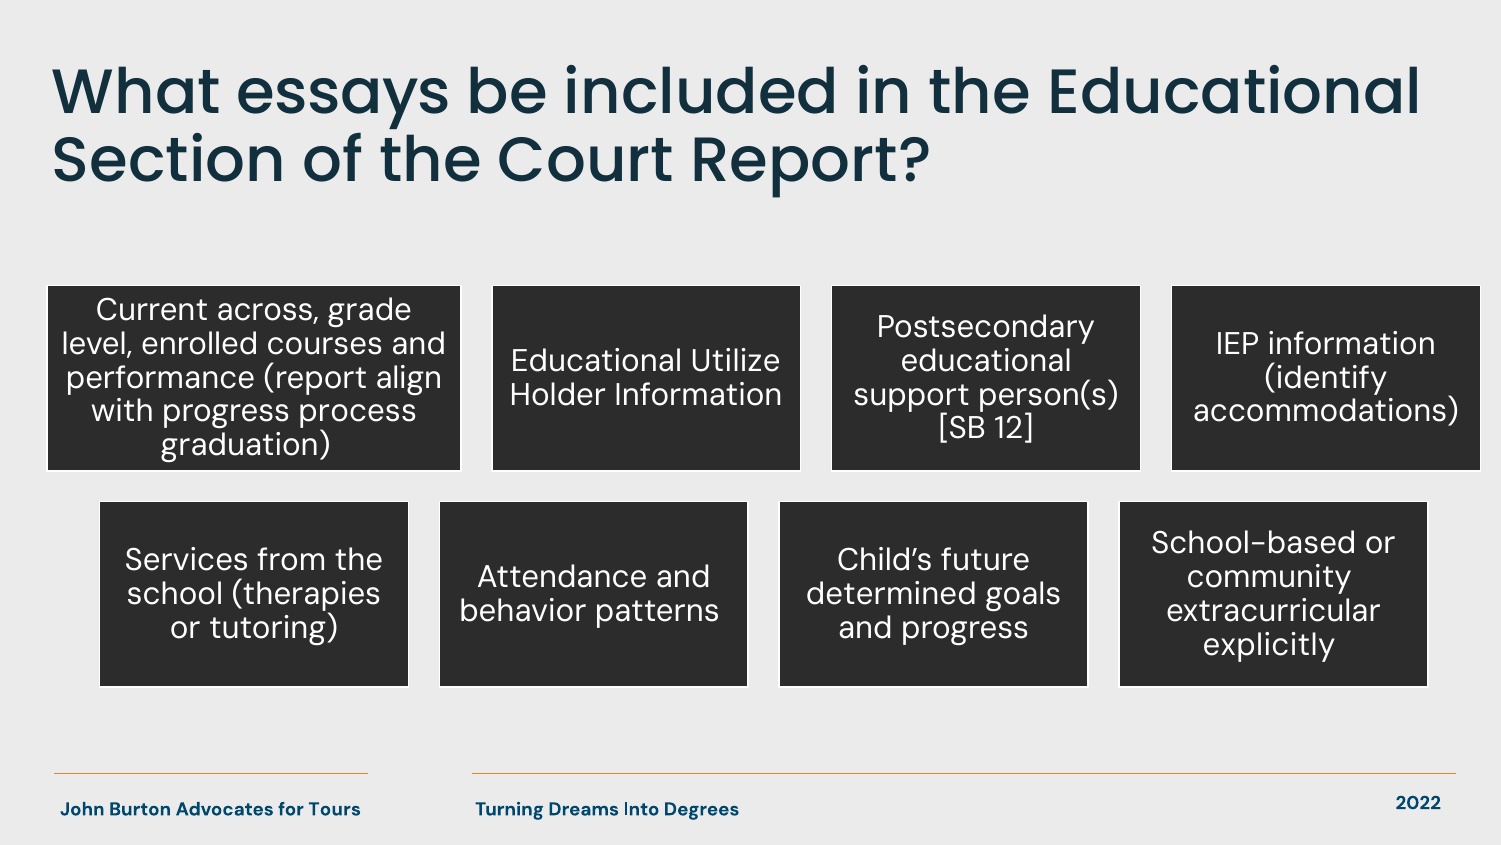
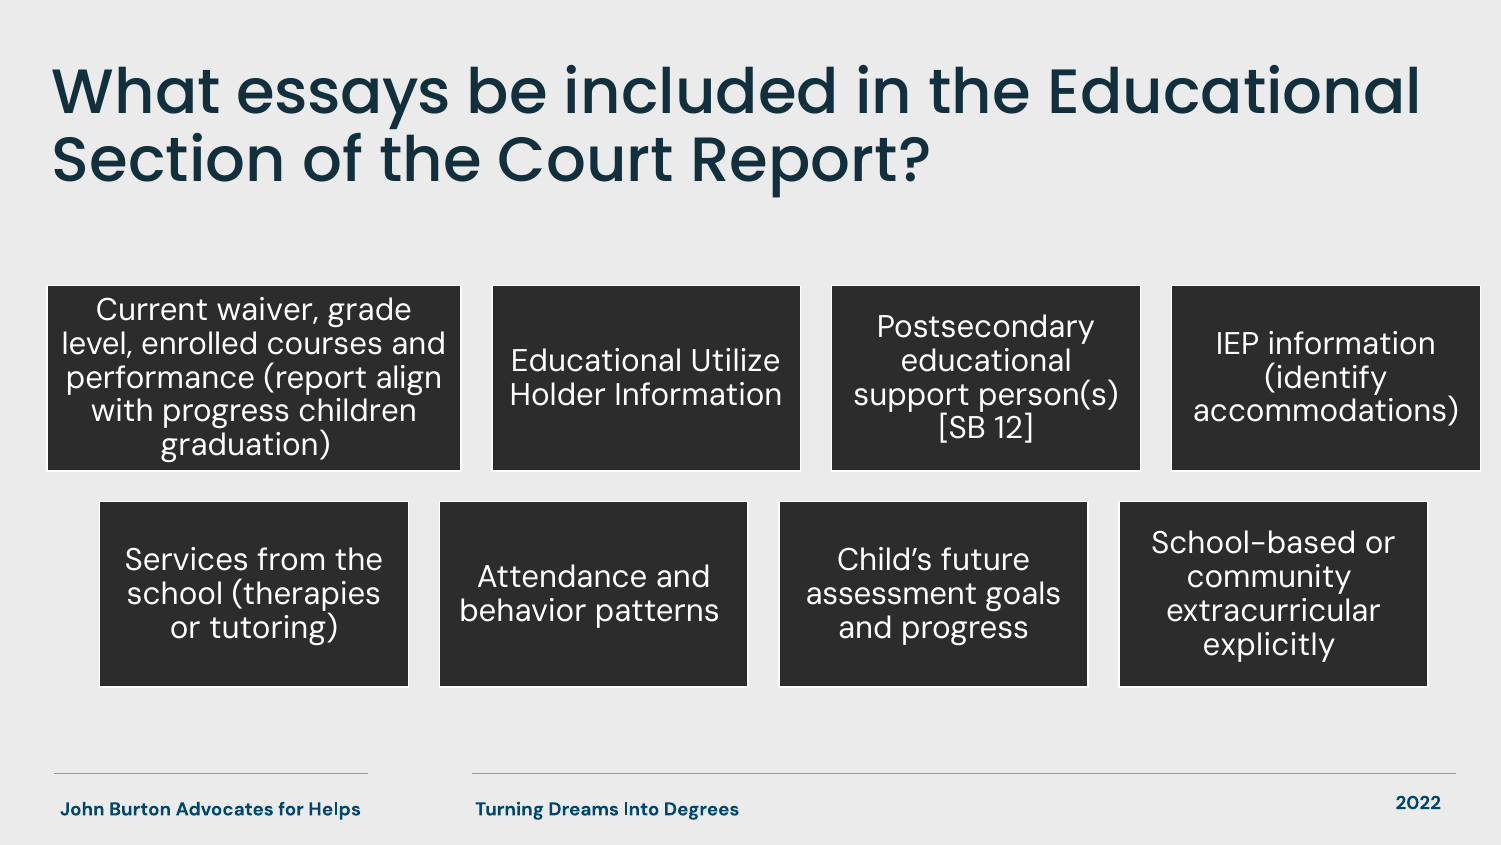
across: across -> waiver
process: process -> children
determined: determined -> assessment
Tours: Tours -> Helps
